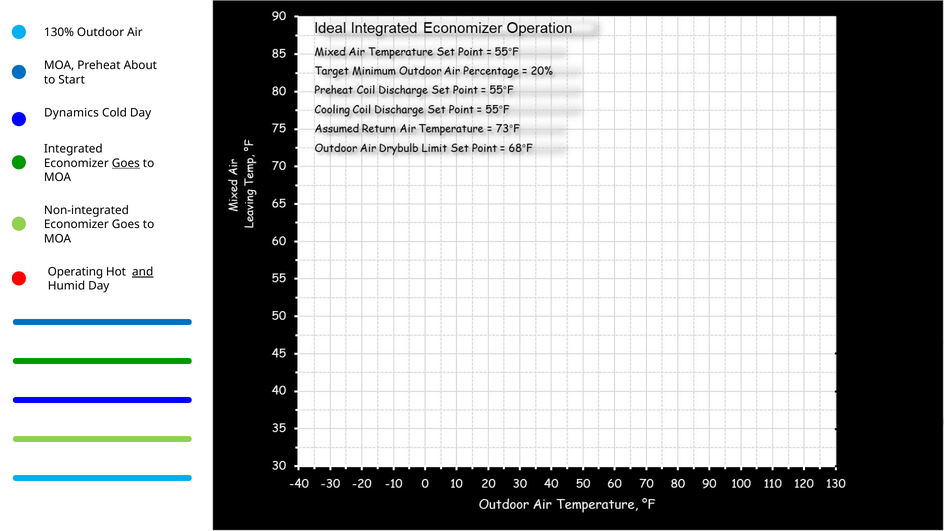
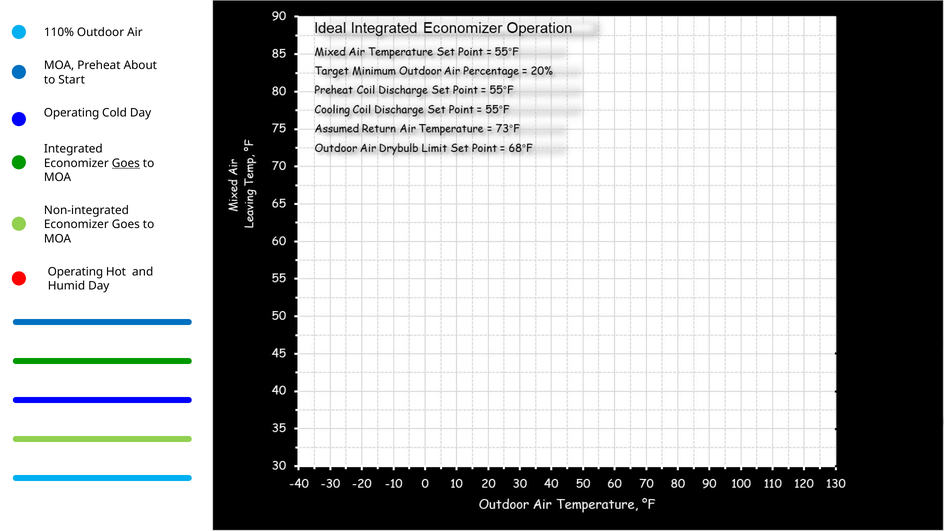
130%: 130% -> 110%
Dynamics at (71, 113): Dynamics -> Operating
and underline: present -> none
